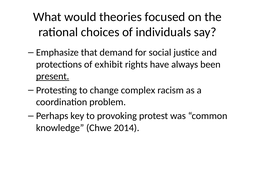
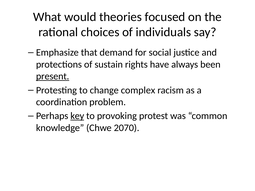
exhibit: exhibit -> sustain
key underline: none -> present
2014: 2014 -> 2070
